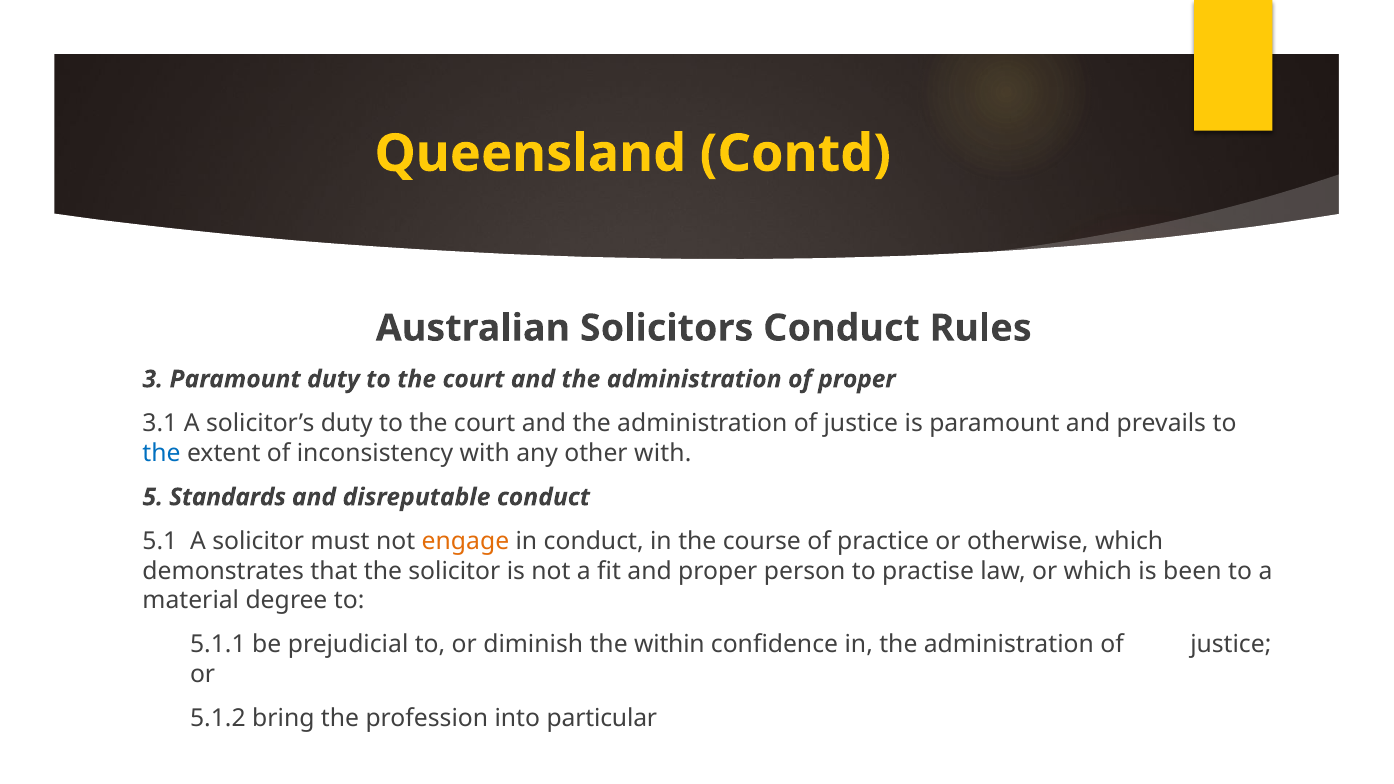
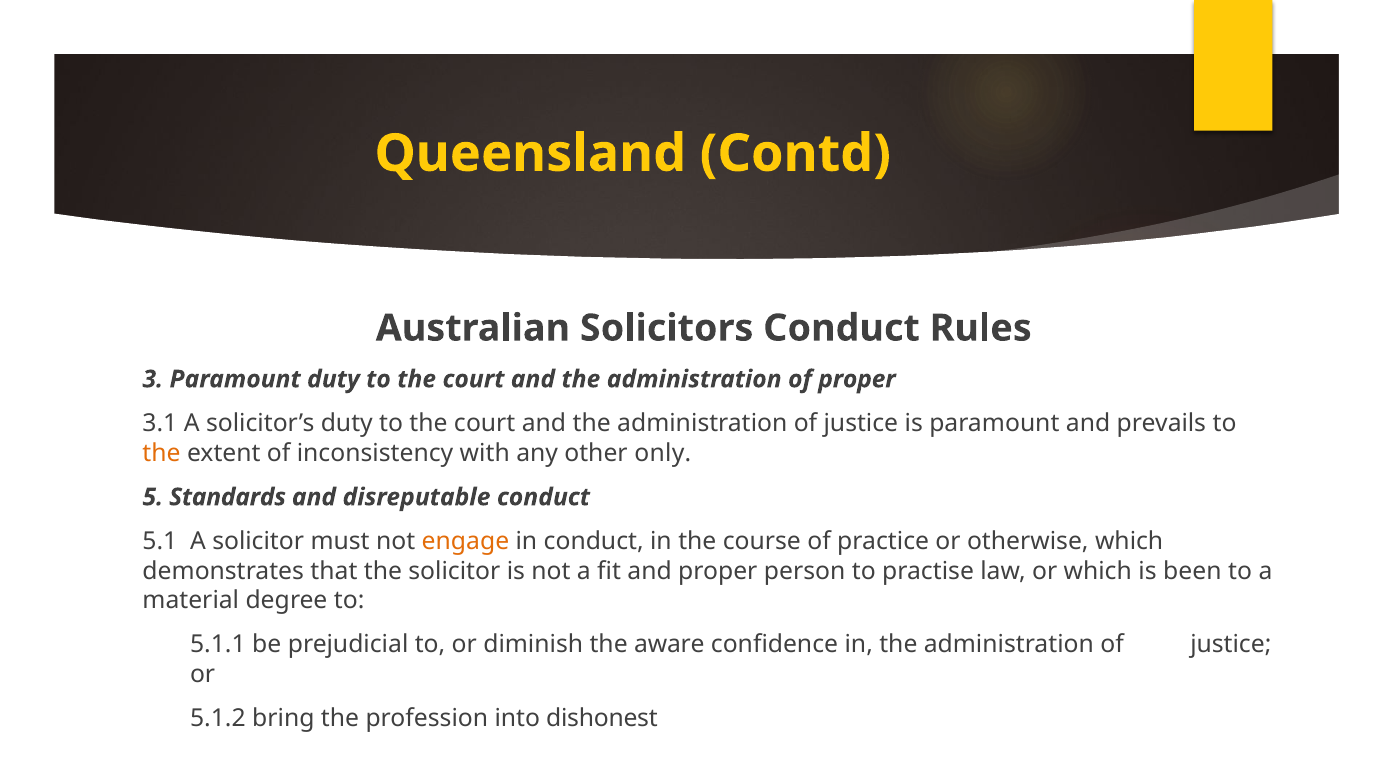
the at (162, 453) colour: blue -> orange
other with: with -> only
within: within -> aware
particular: particular -> dishonest
